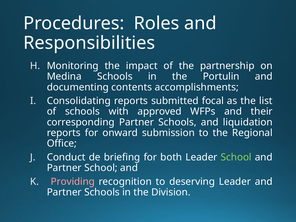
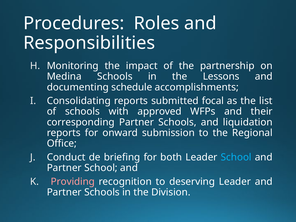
Portulin: Portulin -> Lessons
contents: contents -> schedule
School at (236, 157) colour: light green -> light blue
